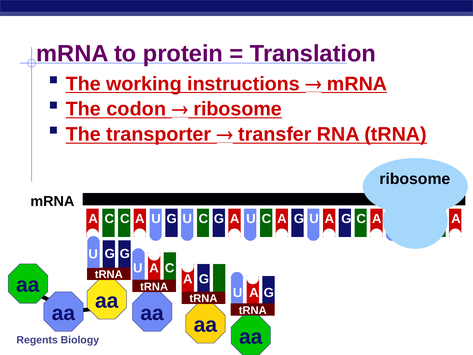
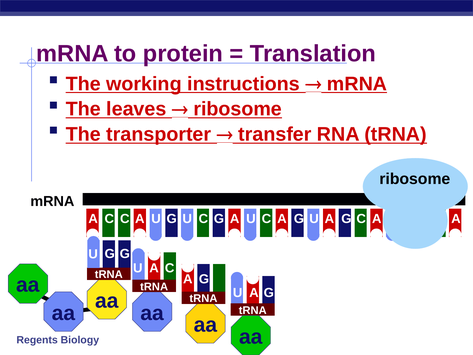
codon: codon -> leaves
